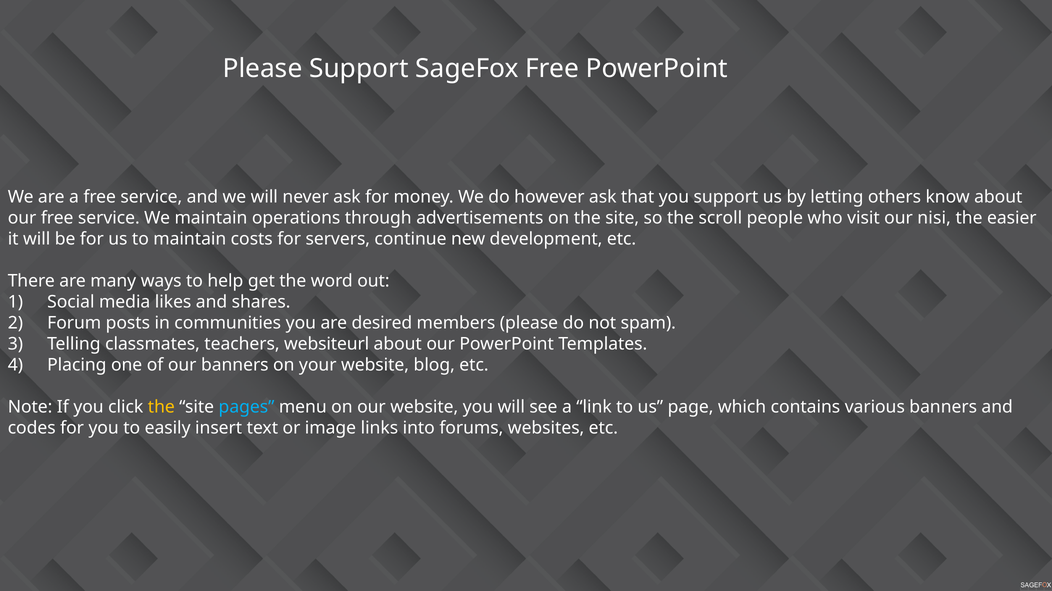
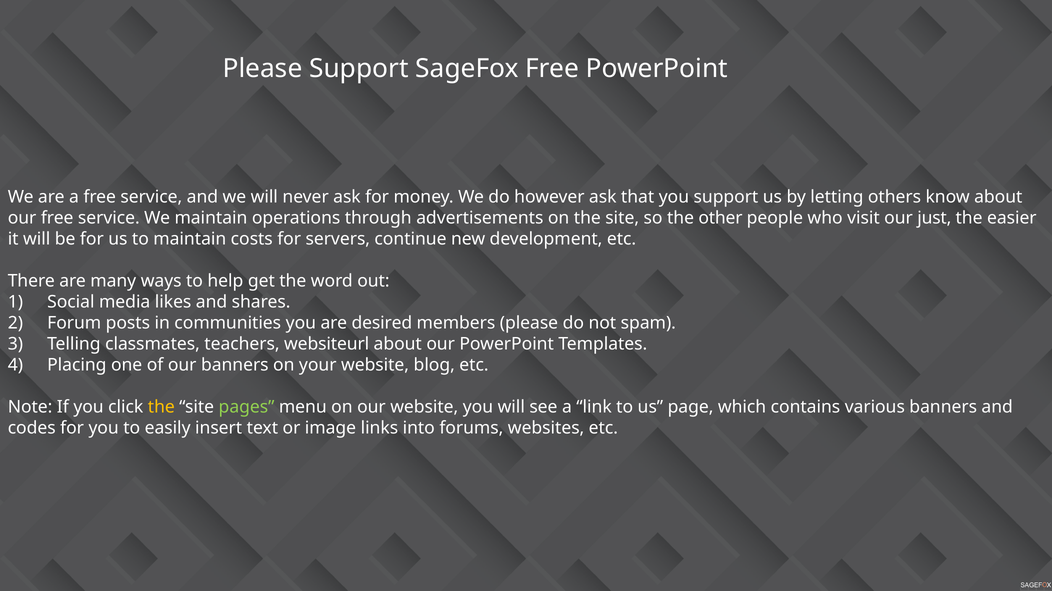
scroll: scroll -> other
nisi: nisi -> just
pages colour: light blue -> light green
